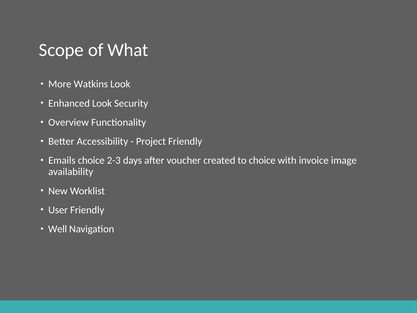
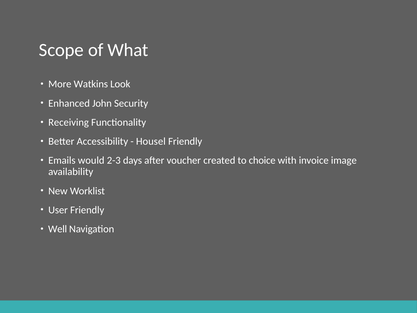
Enhanced Look: Look -> John
Overview: Overview -> Receiving
Project: Project -> Housel
Emails choice: choice -> would
